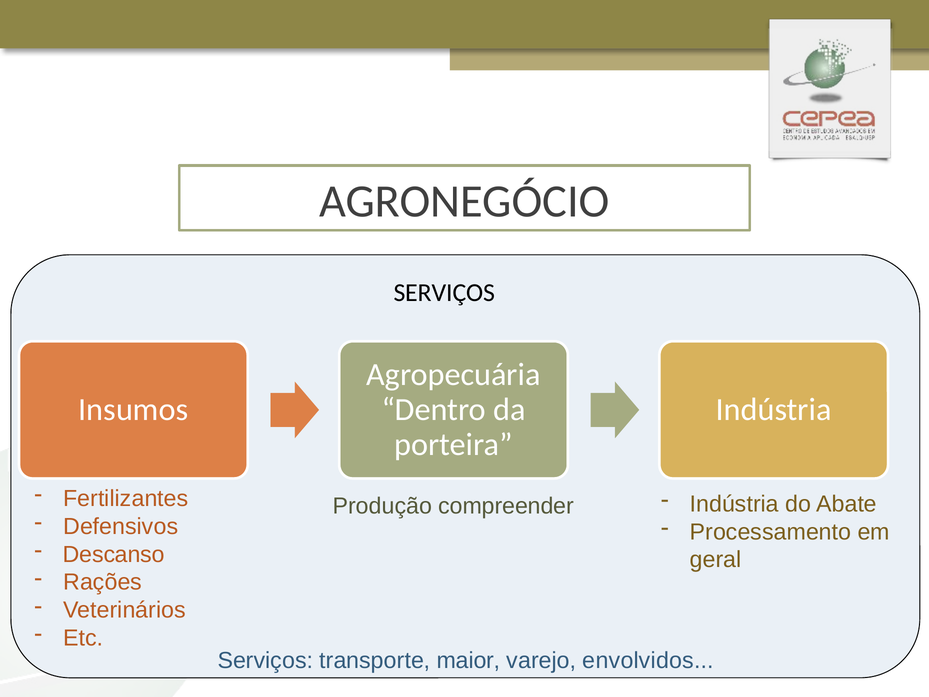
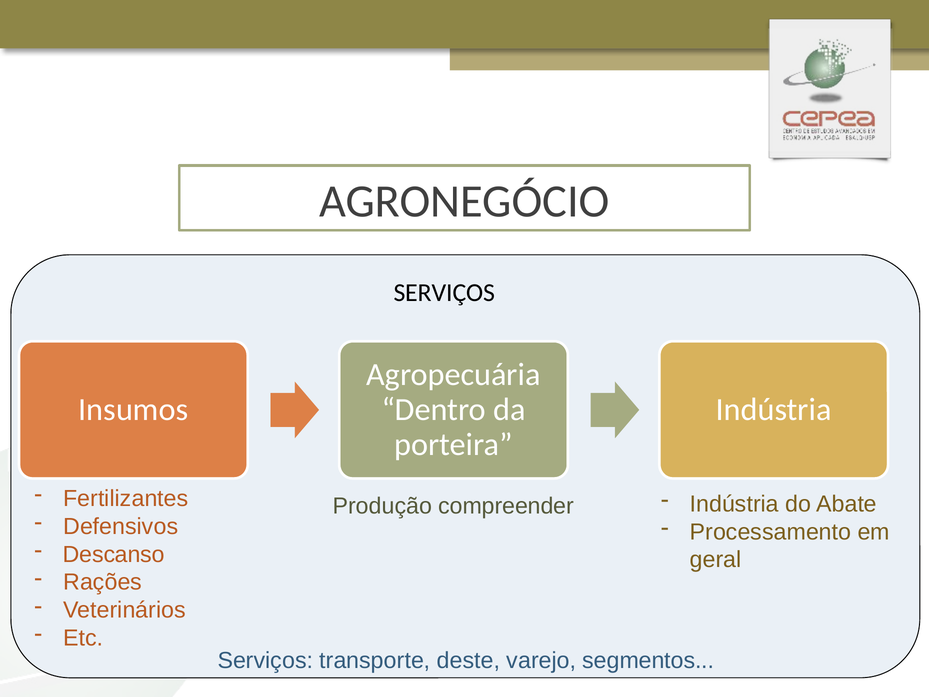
maior: maior -> deste
envolvidos: envolvidos -> segmentos
